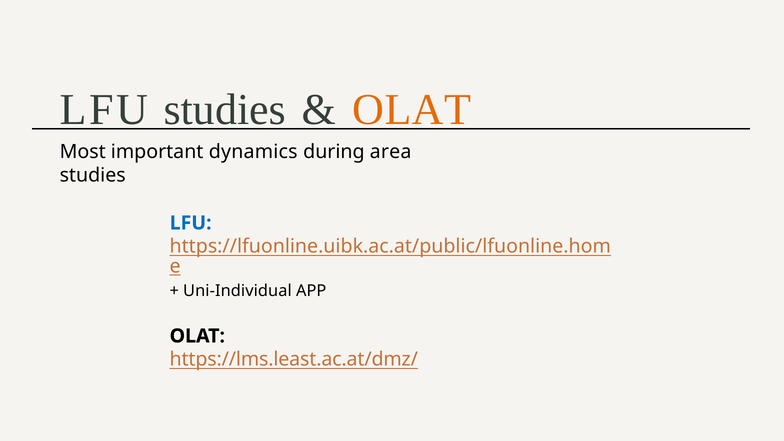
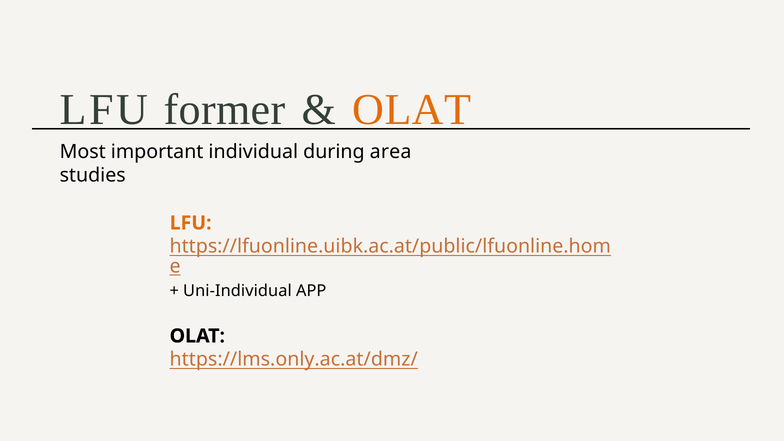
LFU studies: studies -> former
dynamics: dynamics -> individual
LFU at (191, 223) colour: blue -> orange
https://lms.least.ac.at/dmz/: https://lms.least.ac.at/dmz/ -> https://lms.only.ac.at/dmz/
